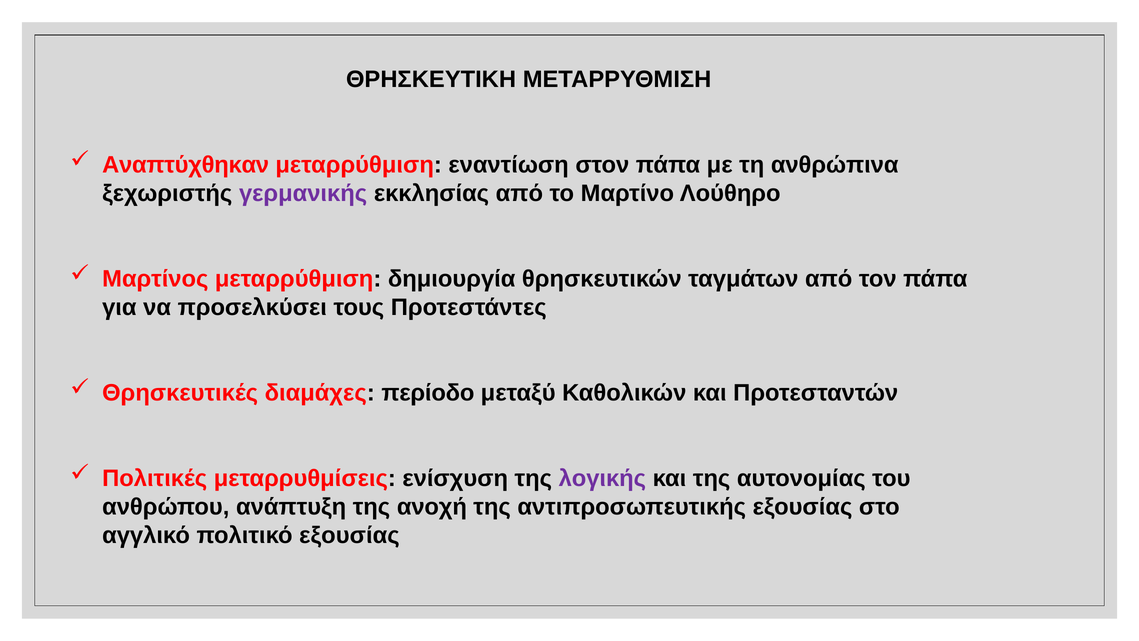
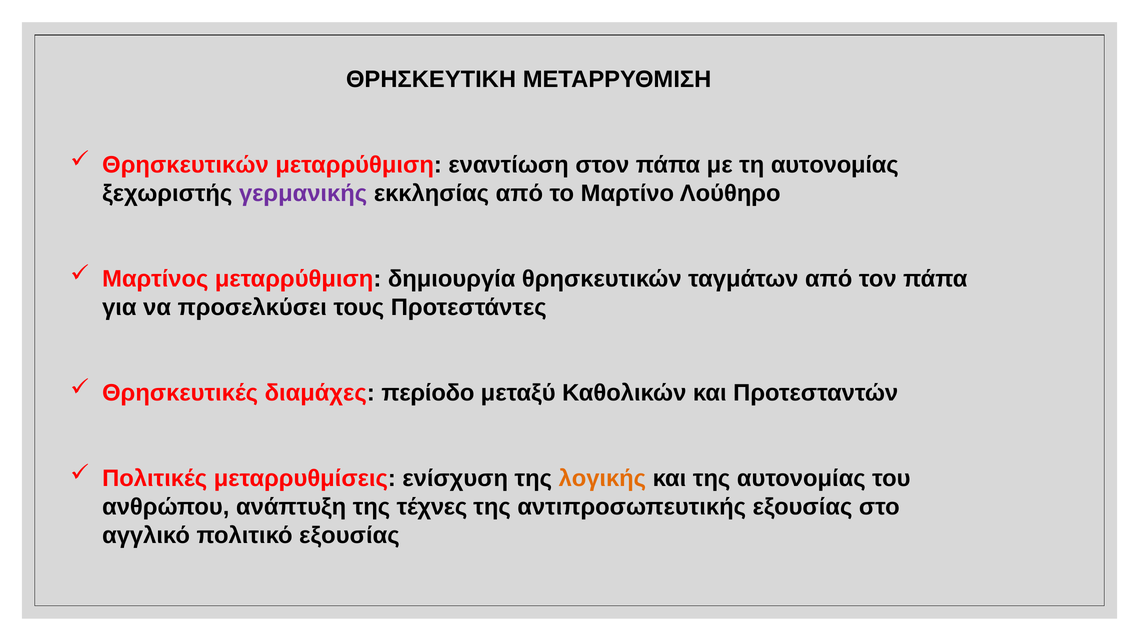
Αναπτύχθηκαν at (186, 165): Αναπτύχθηκαν -> Θρησκευτικών
τη ανθρώπινα: ανθρώπινα -> αυτονομίας
λογικής colour: purple -> orange
ανοχή: ανοχή -> τέχνες
